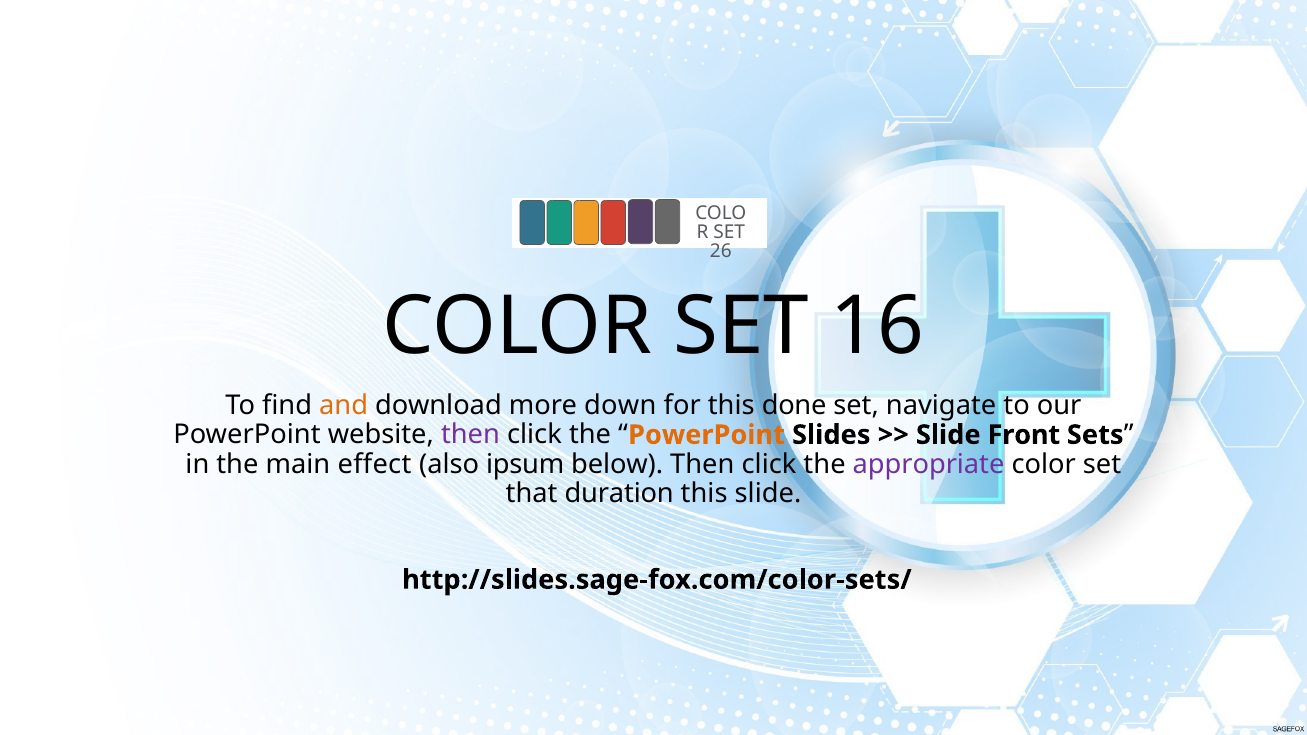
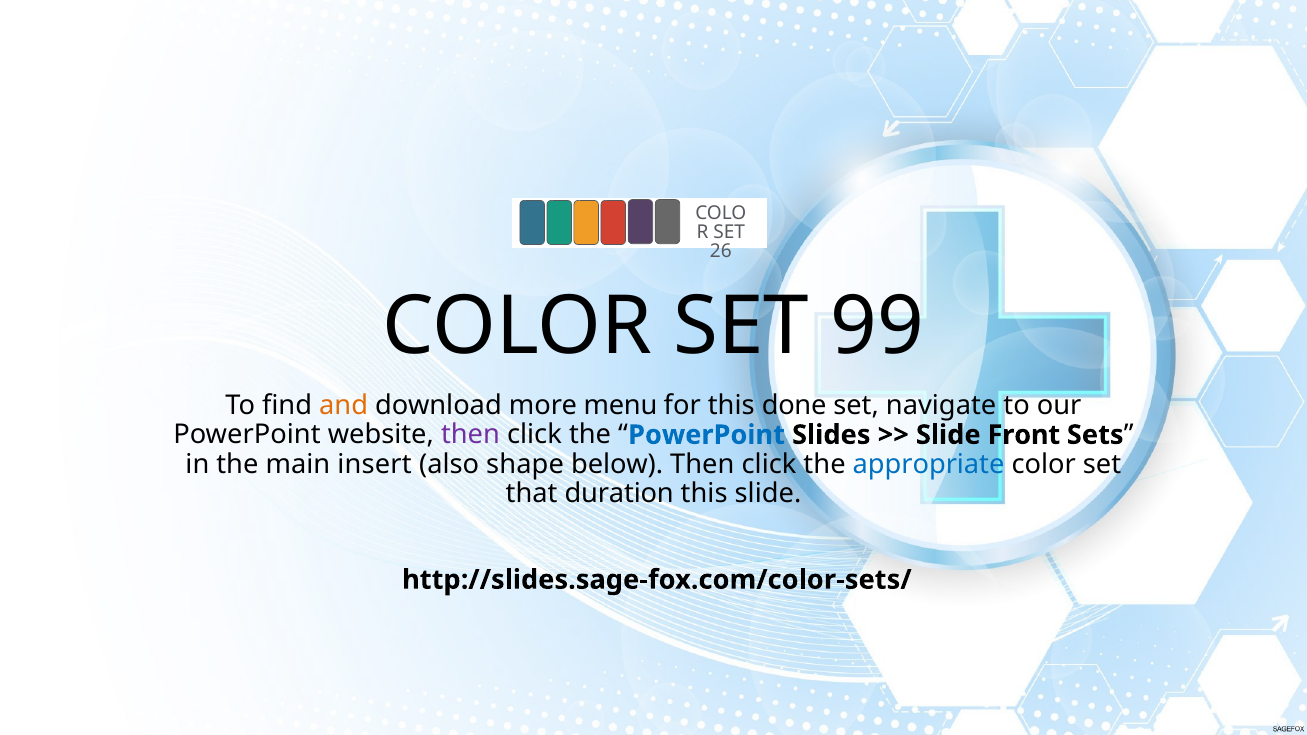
16: 16 -> 99
down: down -> menu
PowerPoint at (707, 435) colour: orange -> blue
effect: effect -> insert
ipsum: ipsum -> shape
appropriate colour: purple -> blue
